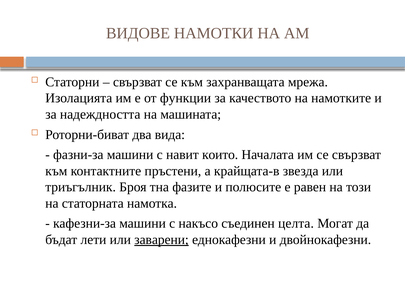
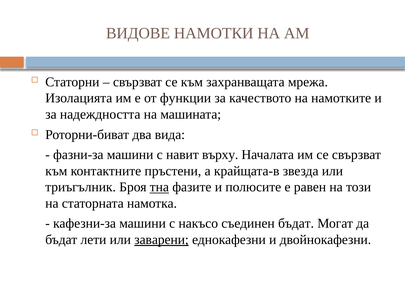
които: които -> върху
тна underline: none -> present
съединен целта: целта -> бъдат
